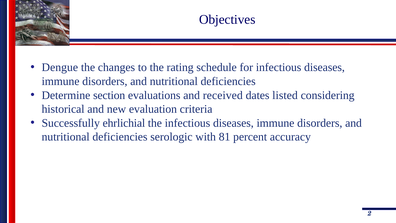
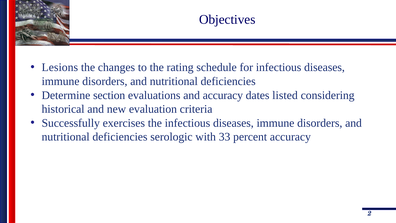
Dengue: Dengue -> Lesions
and received: received -> accuracy
ehrlichial: ehrlichial -> exercises
81: 81 -> 33
